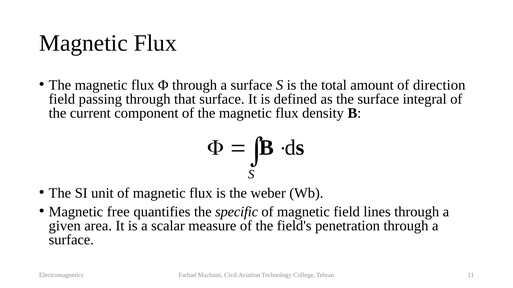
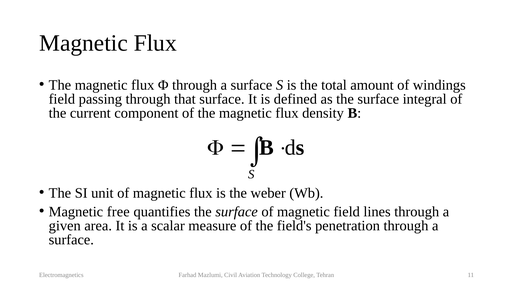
direction: direction -> windings
quantifies the specific: specific -> surface
